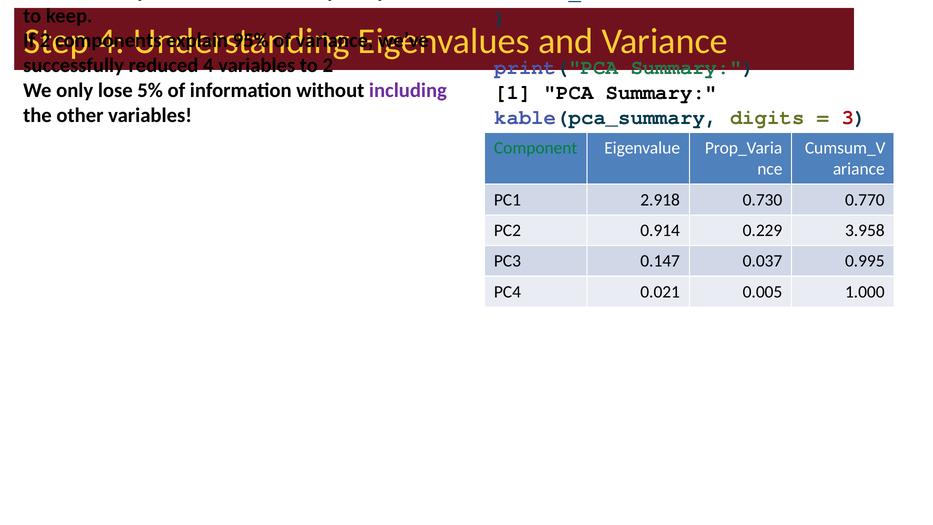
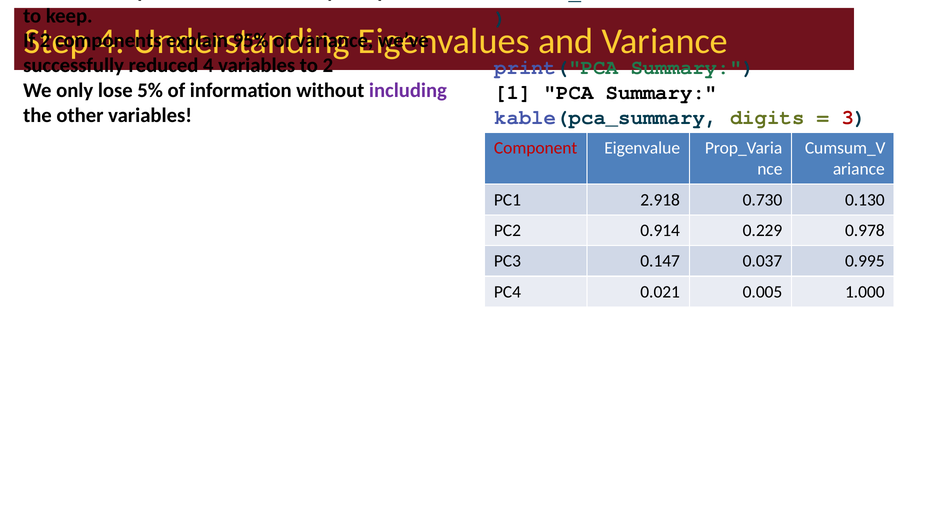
Component at (536, 148) colour: green -> red
0.770: 0.770 -> 0.130
3.958: 3.958 -> 0.978
